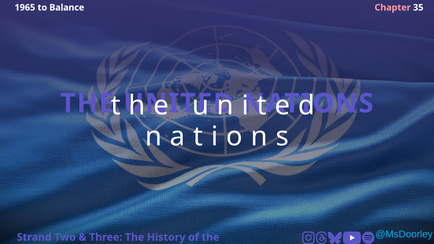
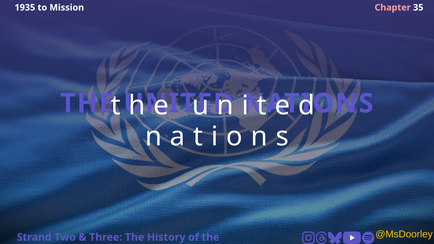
1965: 1965 -> 1935
Balance: Balance -> Mission
@MsDoorley colour: light blue -> yellow
